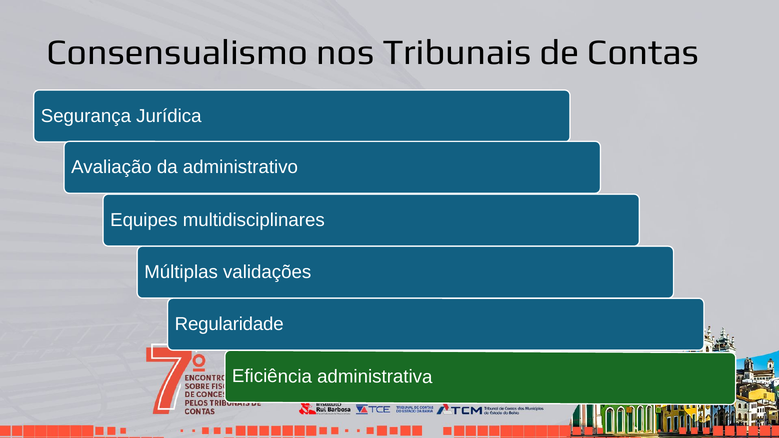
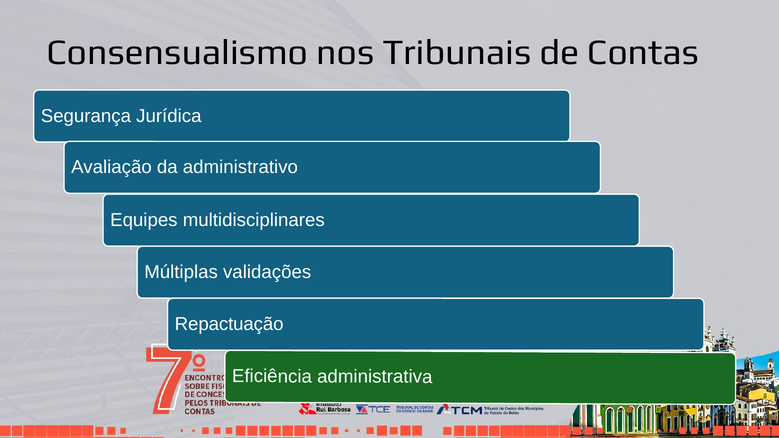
Regularidade: Regularidade -> Repactuação
